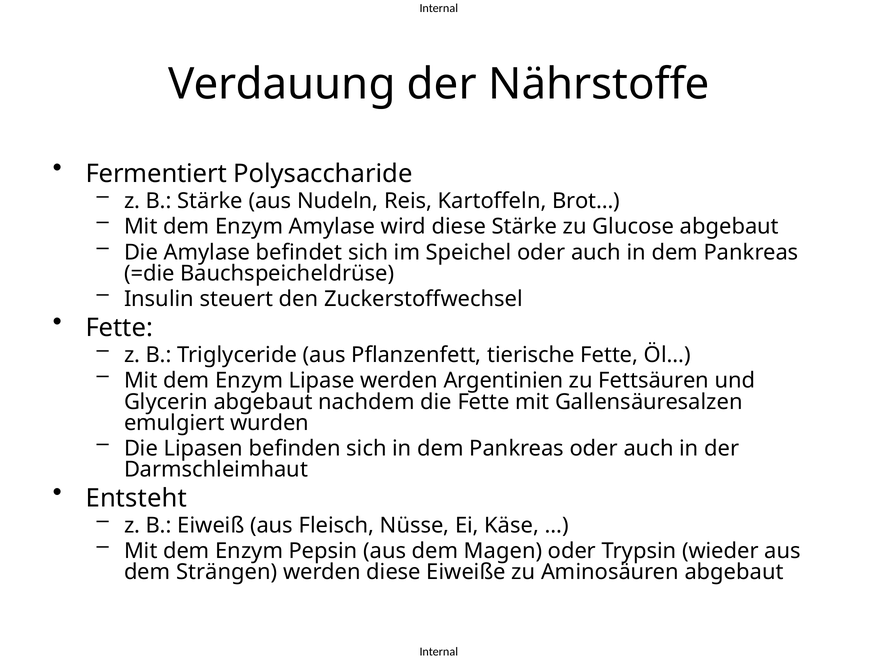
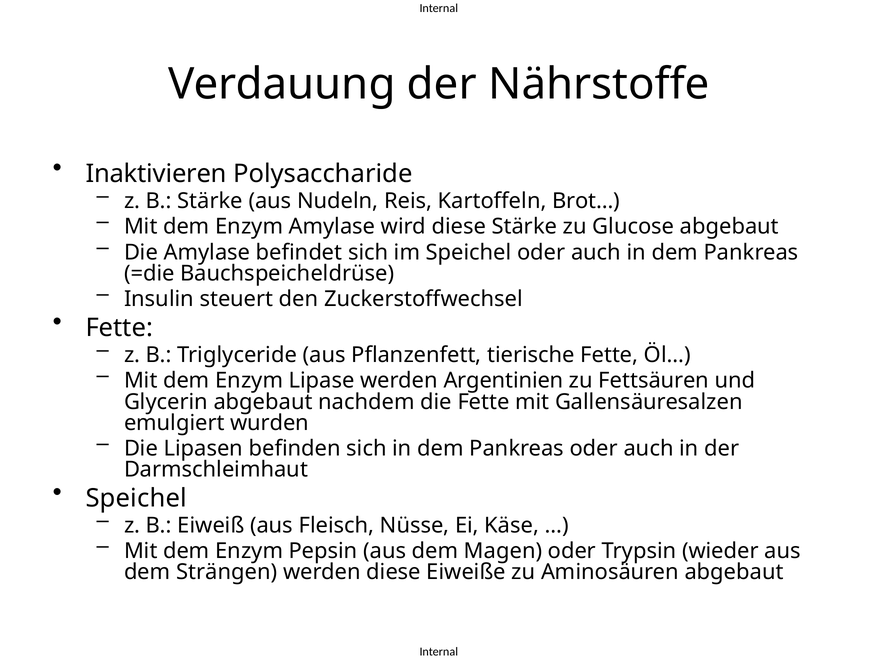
Fermentiert: Fermentiert -> Inaktivieren
Entsteht at (136, 499): Entsteht -> Speichel
